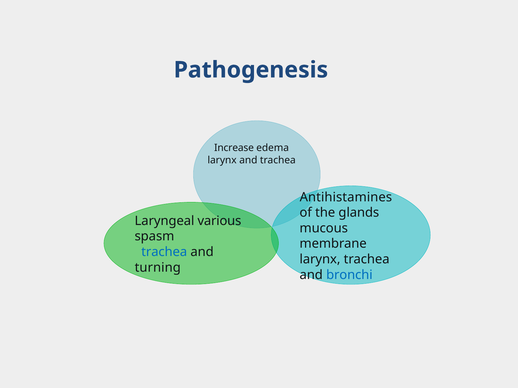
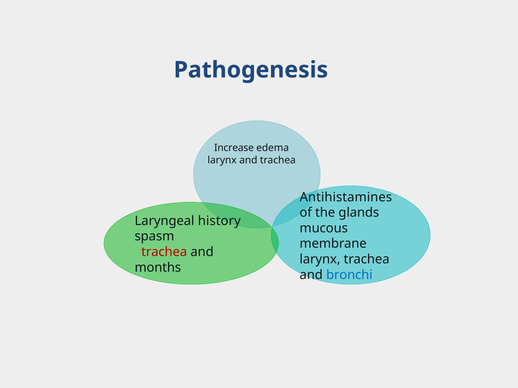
various: various -> history
trachea at (164, 252) colour: blue -> red
turning: turning -> months
